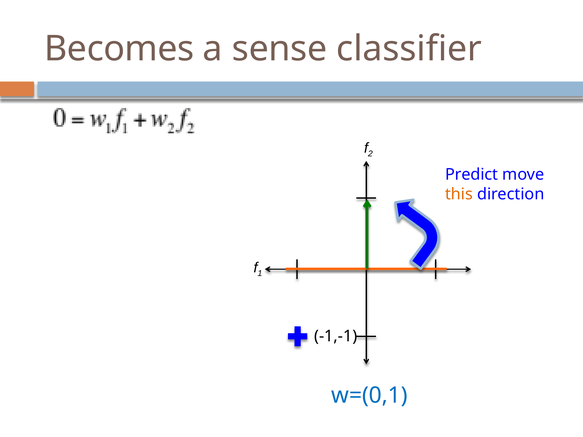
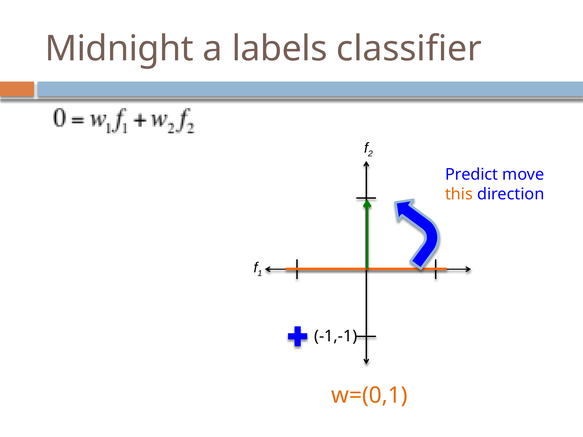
Becomes: Becomes -> Midnight
sense: sense -> labels
w=(0,1 colour: blue -> orange
